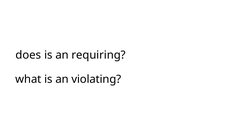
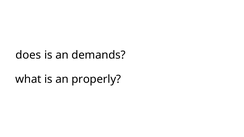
requiring: requiring -> demands
violating: violating -> properly
